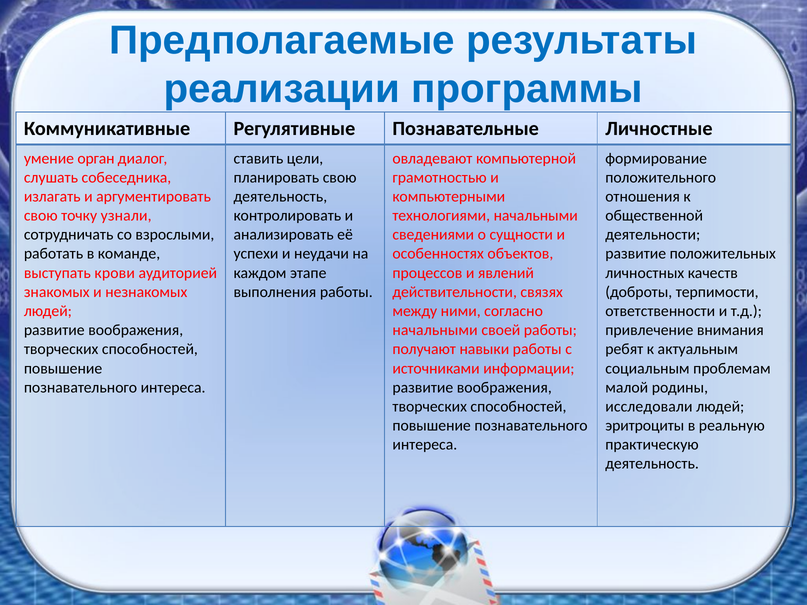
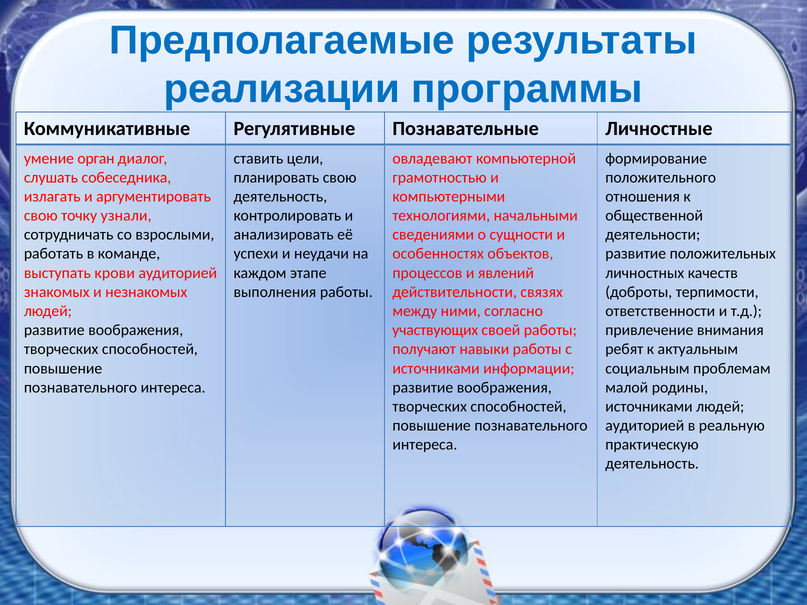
начальными at (435, 330): начальными -> участвующих
исследовали at (649, 407): исследовали -> источниками
эритроциты at (645, 426): эритроциты -> аудиторией
